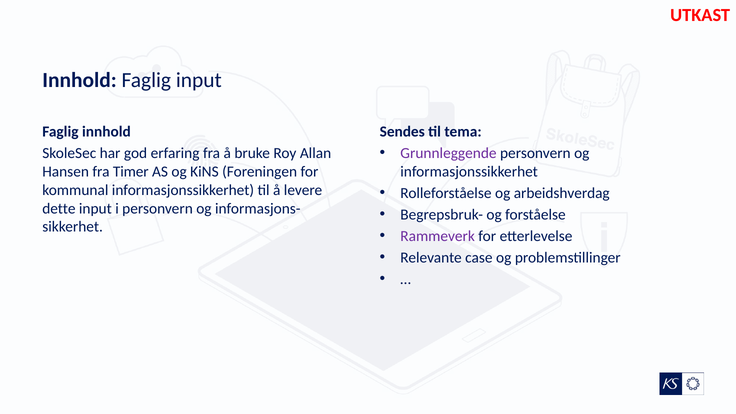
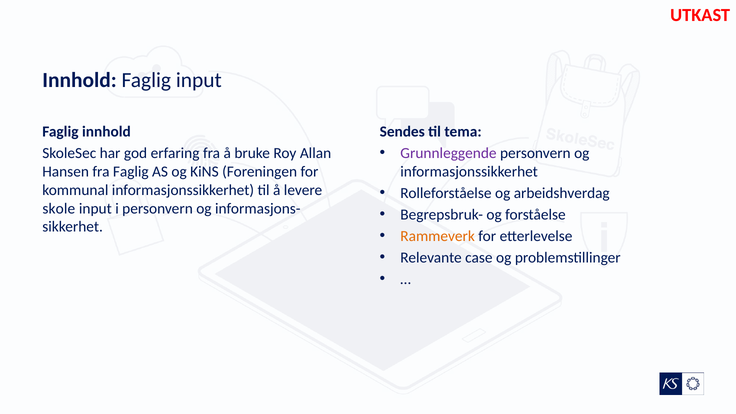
fra Timer: Timer -> Faglig
dette: dette -> skole
Rammeverk colour: purple -> orange
